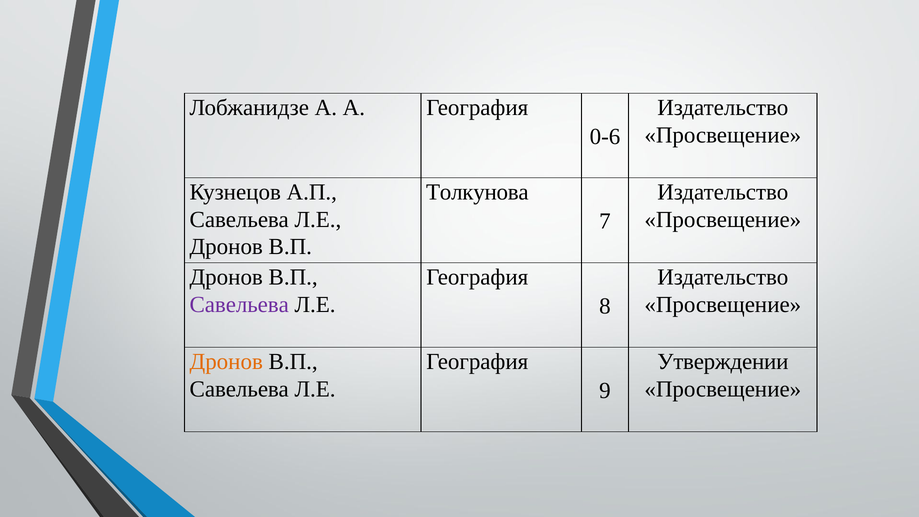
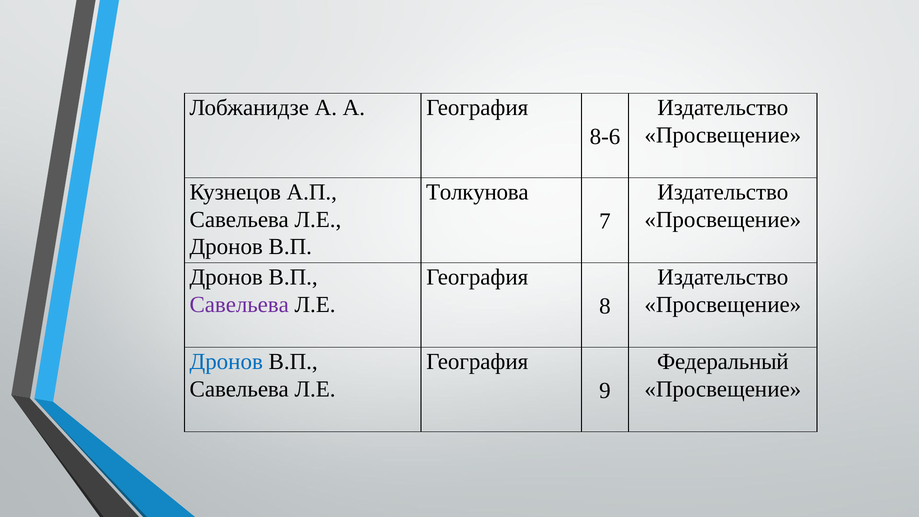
0-6: 0-6 -> 8-6
Дронов at (226, 362) colour: orange -> blue
Утверждении: Утверждении -> Федеральный
